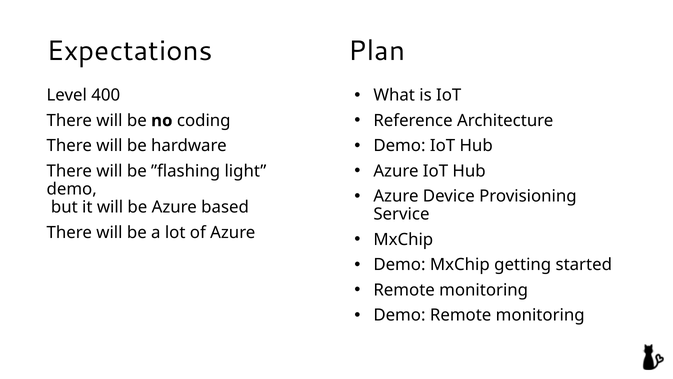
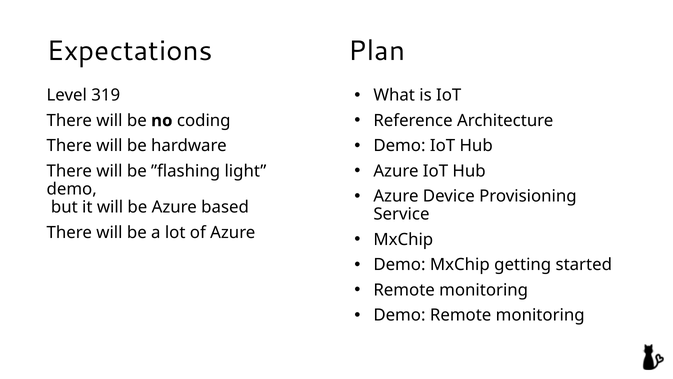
400: 400 -> 319
